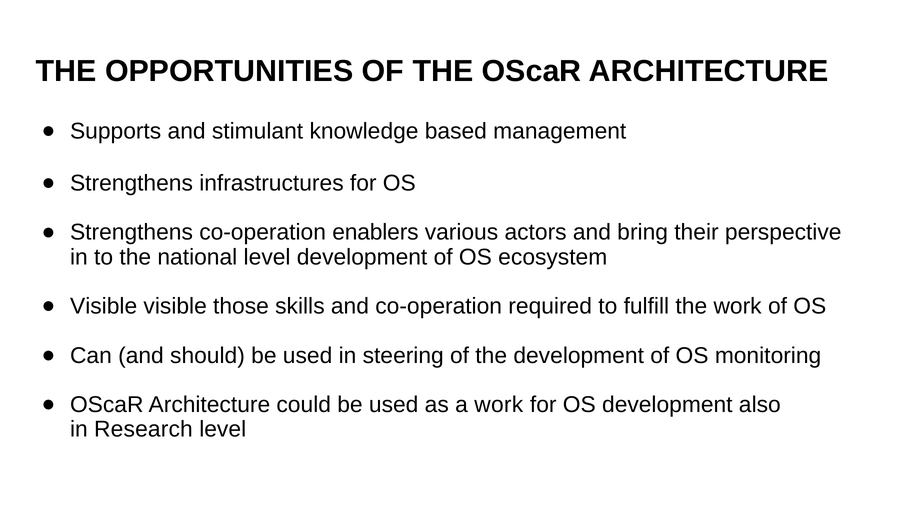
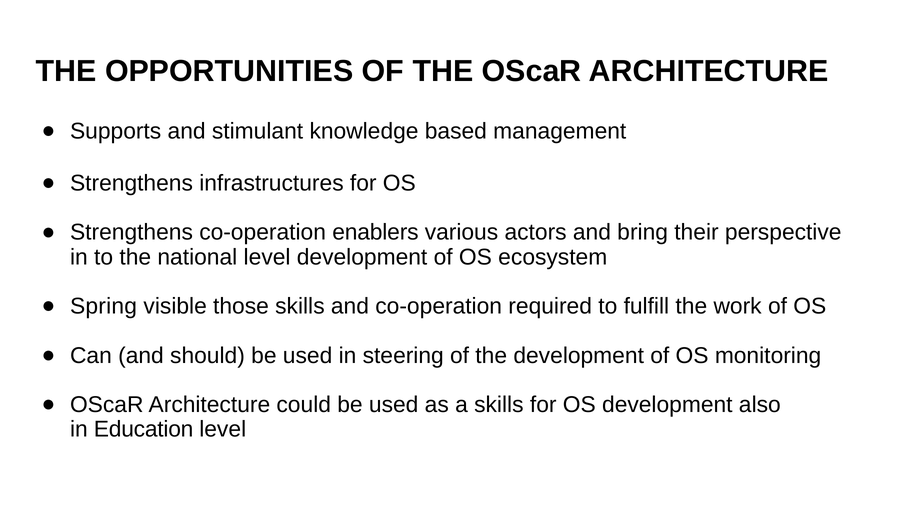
Visible at (104, 306): Visible -> Spring
a work: work -> skills
Research: Research -> Education
